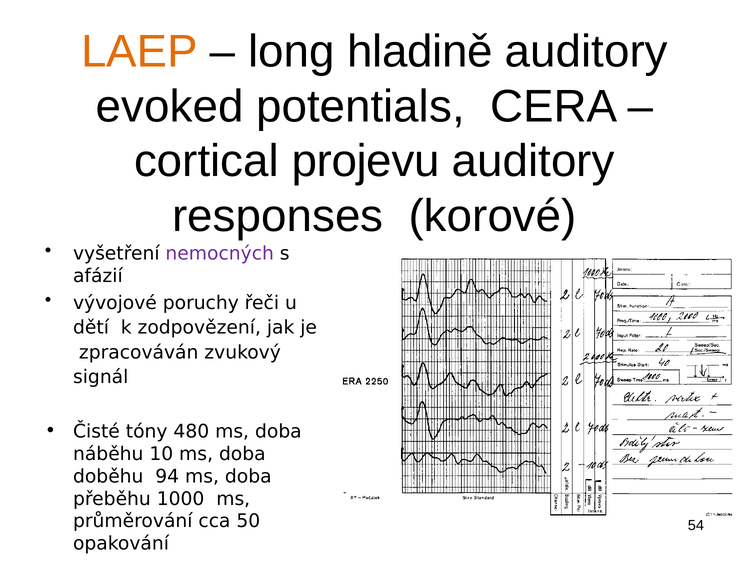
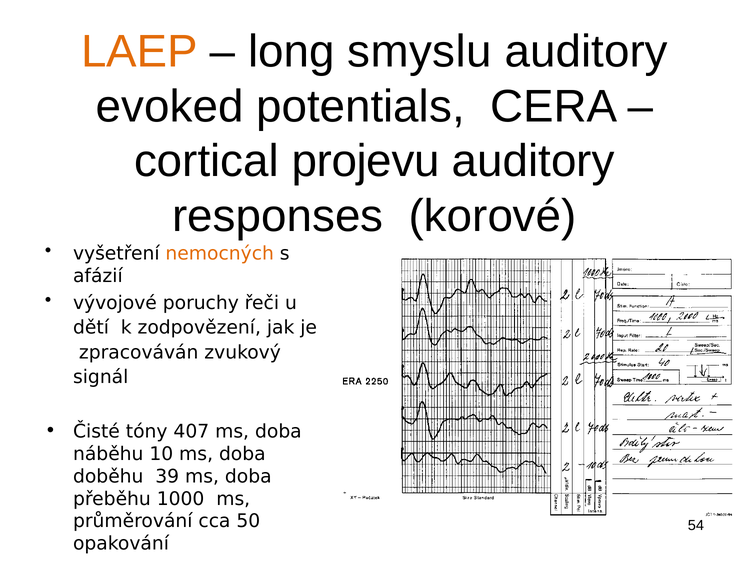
hladině: hladině -> smyslu
nemocných colour: purple -> orange
480: 480 -> 407
94: 94 -> 39
